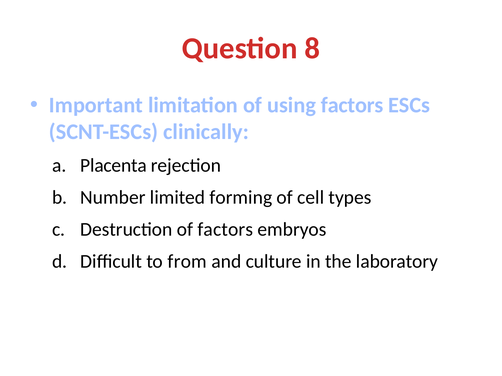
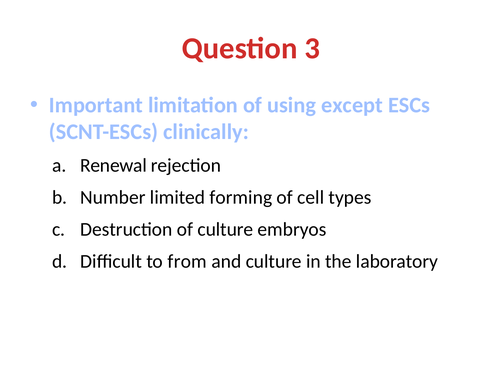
8: 8 -> 3
using factors: factors -> except
Placenta: Placenta -> Renewal
of factors: factors -> culture
